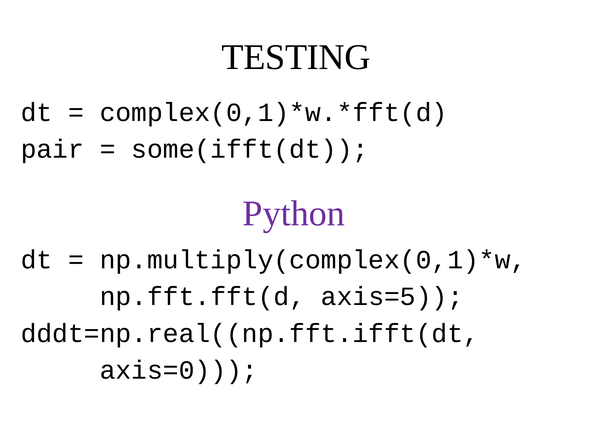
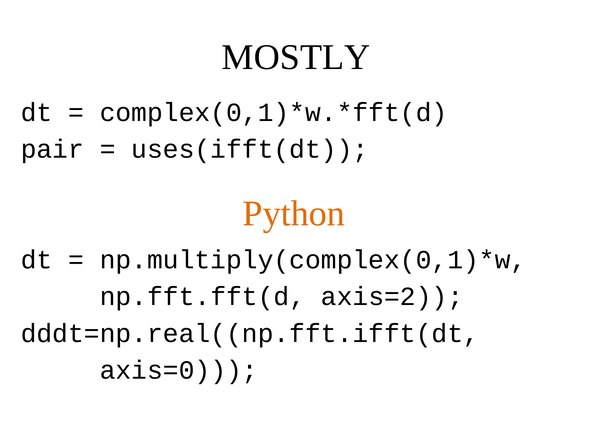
TESTING: TESTING -> MOSTLY
some(ifft(dt: some(ifft(dt -> uses(ifft(dt
Python colour: purple -> orange
axis=5: axis=5 -> axis=2
